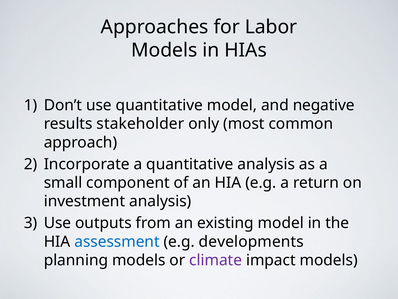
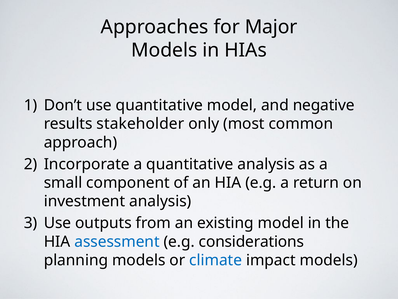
Labor: Labor -> Major
developments: developments -> considerations
climate colour: purple -> blue
